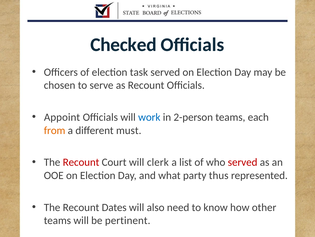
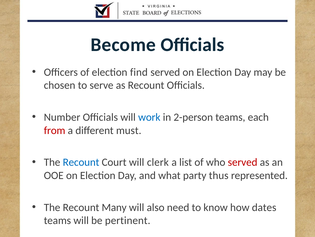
Checked: Checked -> Become
task: task -> find
Appoint: Appoint -> Number
from colour: orange -> red
Recount at (81, 162) colour: red -> blue
Dates: Dates -> Many
other: other -> dates
